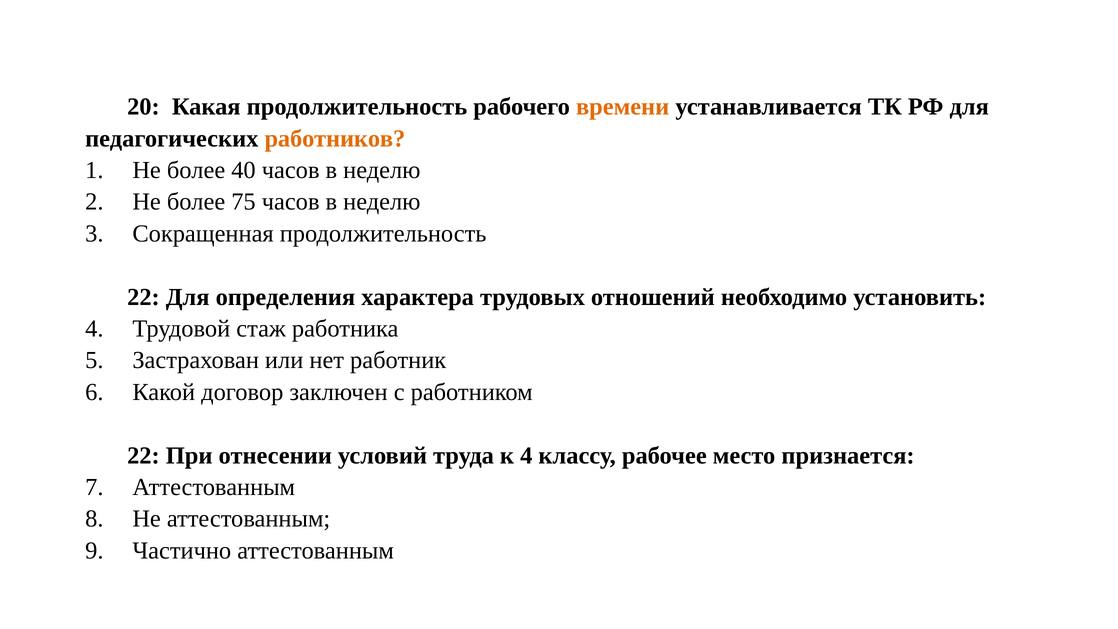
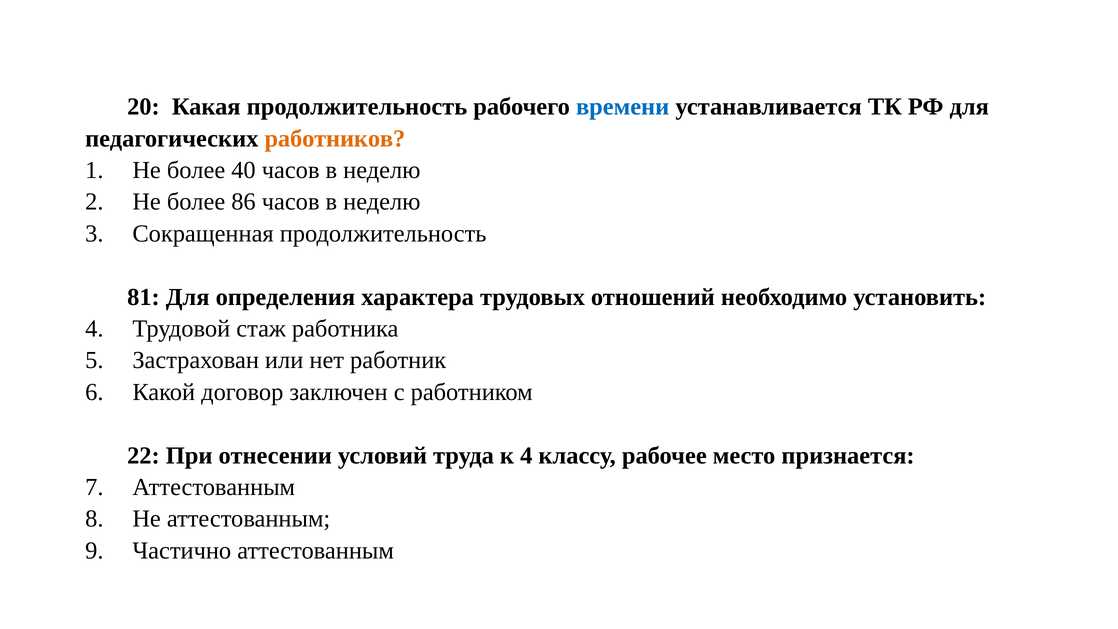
времени colour: orange -> blue
75: 75 -> 86
22 at (143, 297): 22 -> 81
